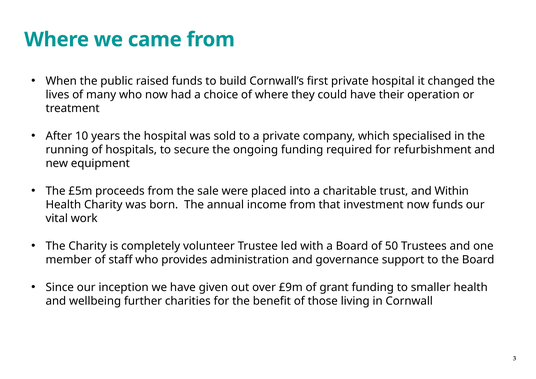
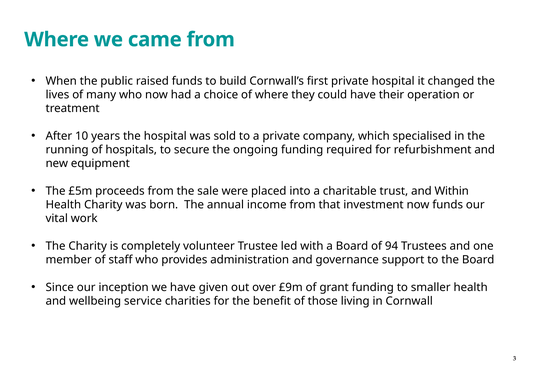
50: 50 -> 94
further: further -> service
